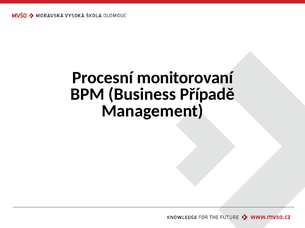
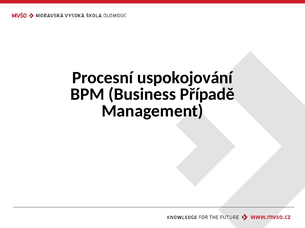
monitorovaní: monitorovaní -> uspokojování
